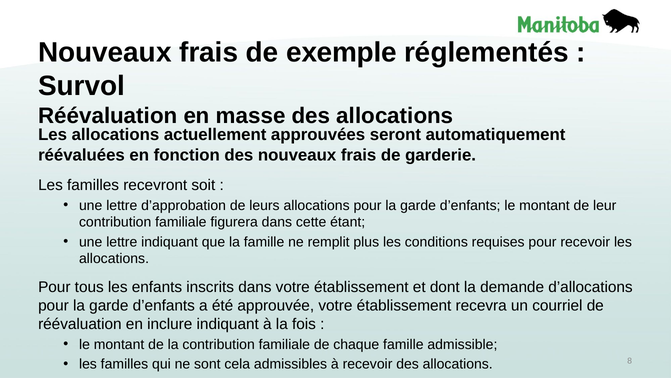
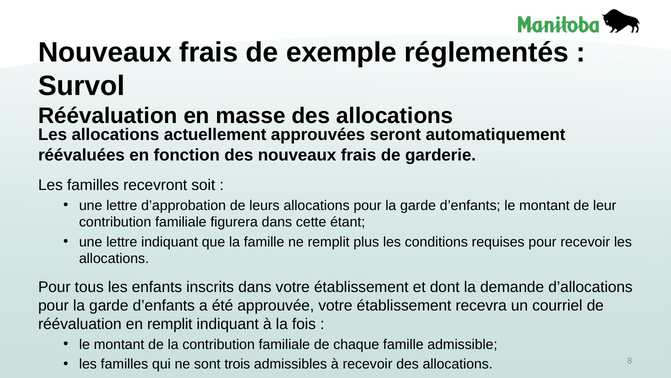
en inclure: inclure -> remplit
cela: cela -> trois
